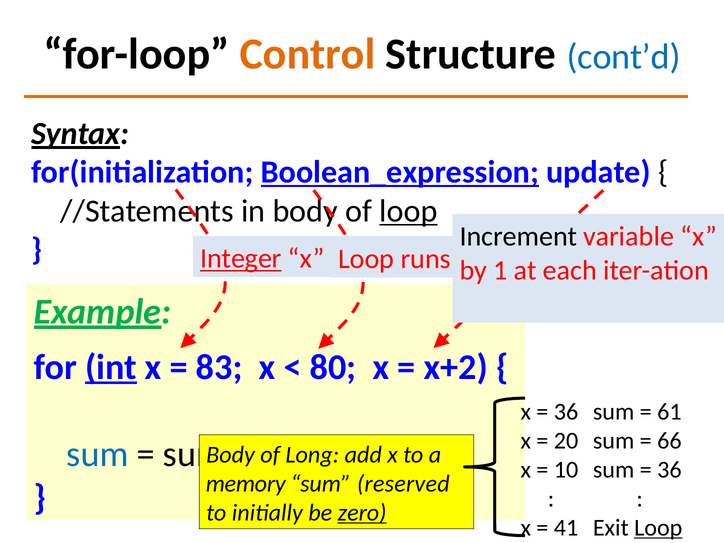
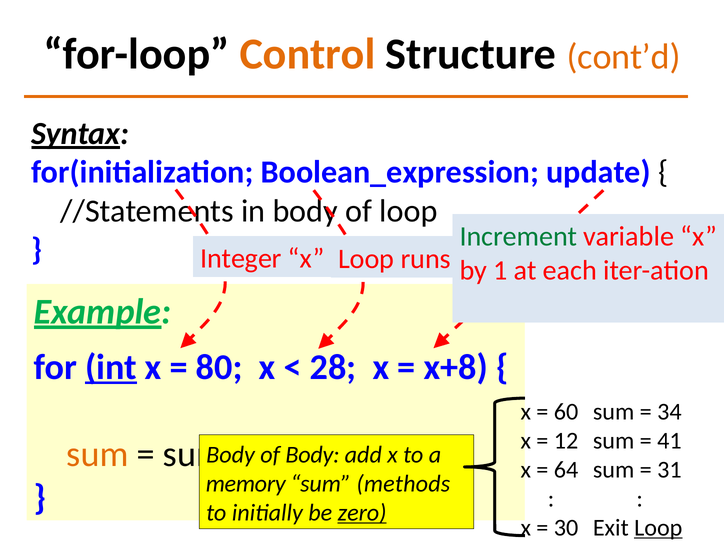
cont’d colour: blue -> orange
Boolean_expression underline: present -> none
loop at (408, 211) underline: present -> none
Increment colour: black -> green
Integer underline: present -> none
83: 83 -> 80
80: 80 -> 28
x+2: x+2 -> x+8
36 at (566, 412): 36 -> 60
61: 61 -> 34
20 at (566, 441): 20 -> 12
66: 66 -> 41
sum at (97, 454) colour: blue -> orange
Long at (312, 455): Long -> Body
10 at (566, 470): 10 -> 64
36 at (669, 470): 36 -> 31
reserved: reserved -> methods
41: 41 -> 30
